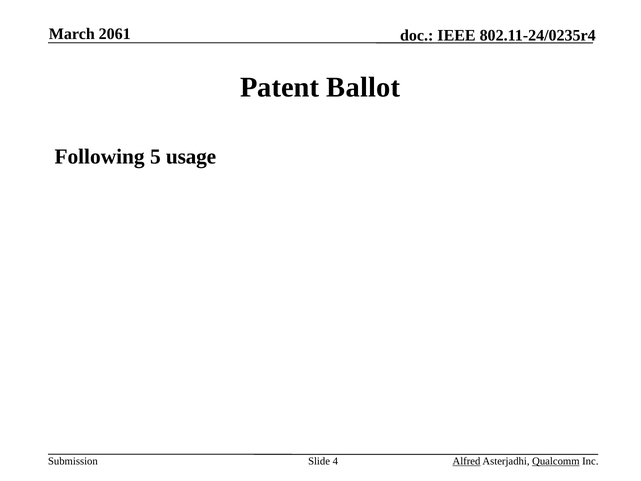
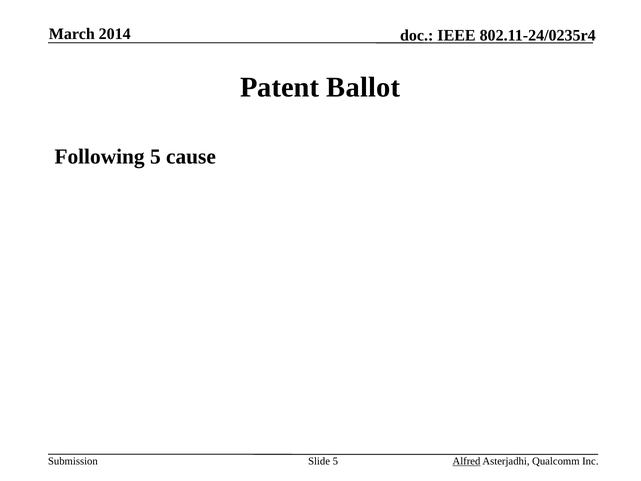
2061: 2061 -> 2014
usage: usage -> cause
Slide 4: 4 -> 5
Qualcomm underline: present -> none
